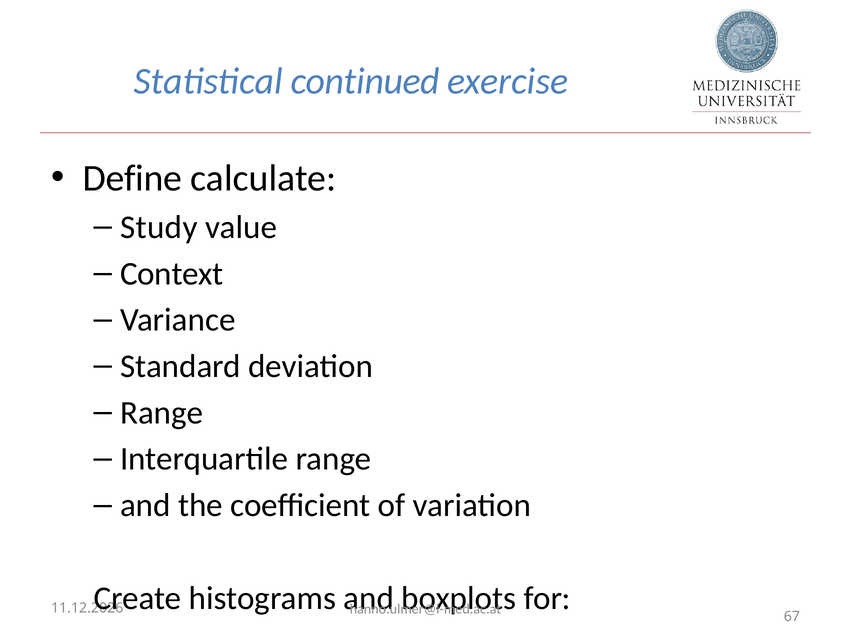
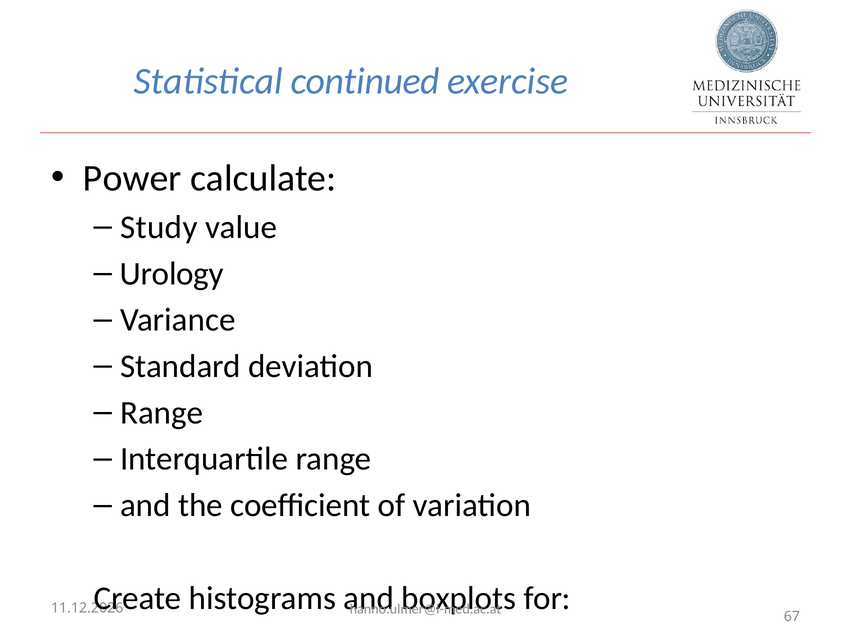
Define: Define -> Power
Context: Context -> Urology
